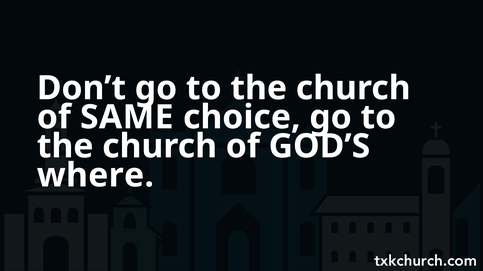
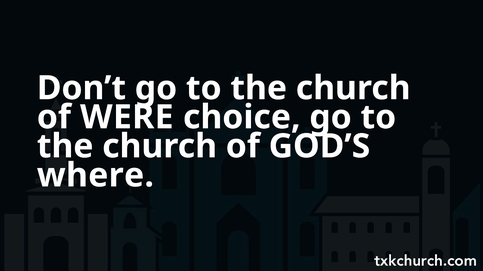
SAME: SAME -> WERE
